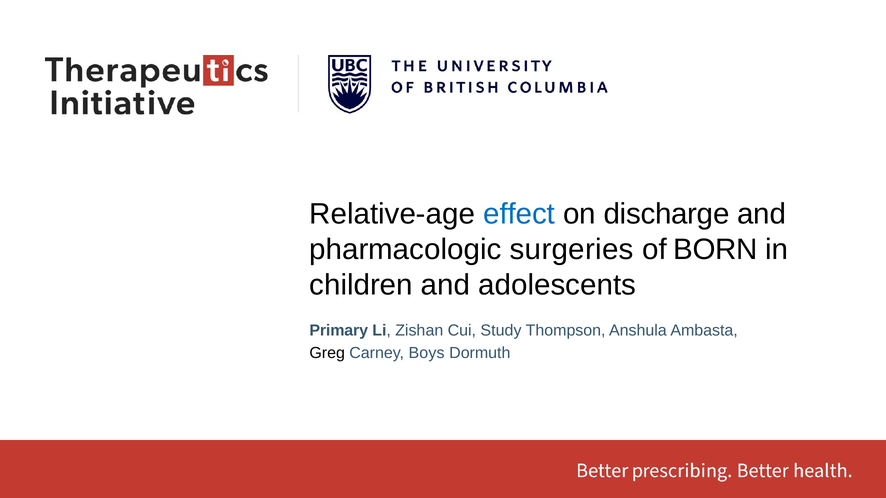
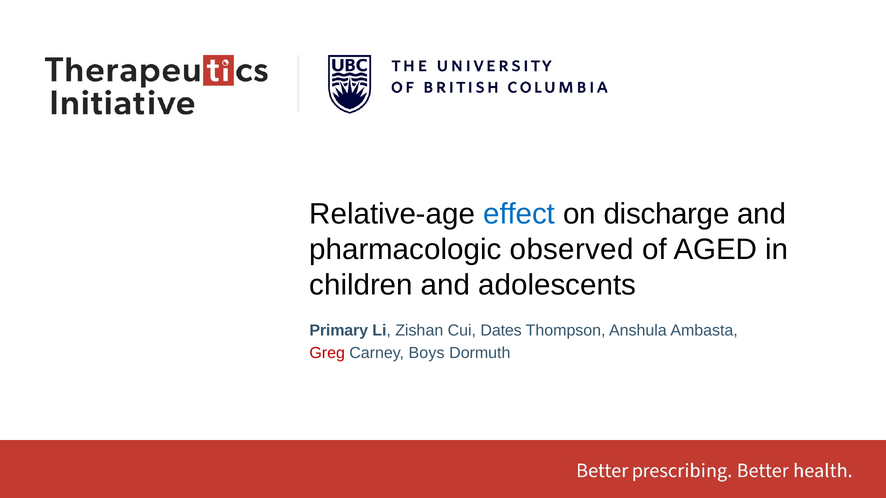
surgeries: surgeries -> observed
BORN: BORN -> AGED
Study: Study -> Dates
Greg colour: black -> red
